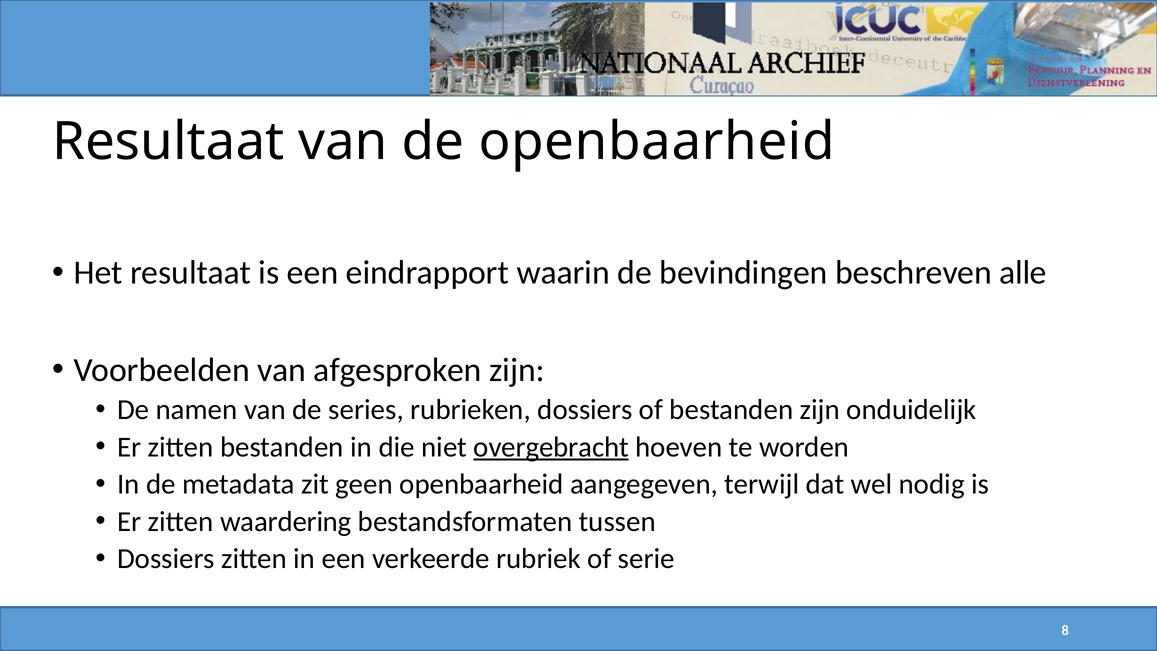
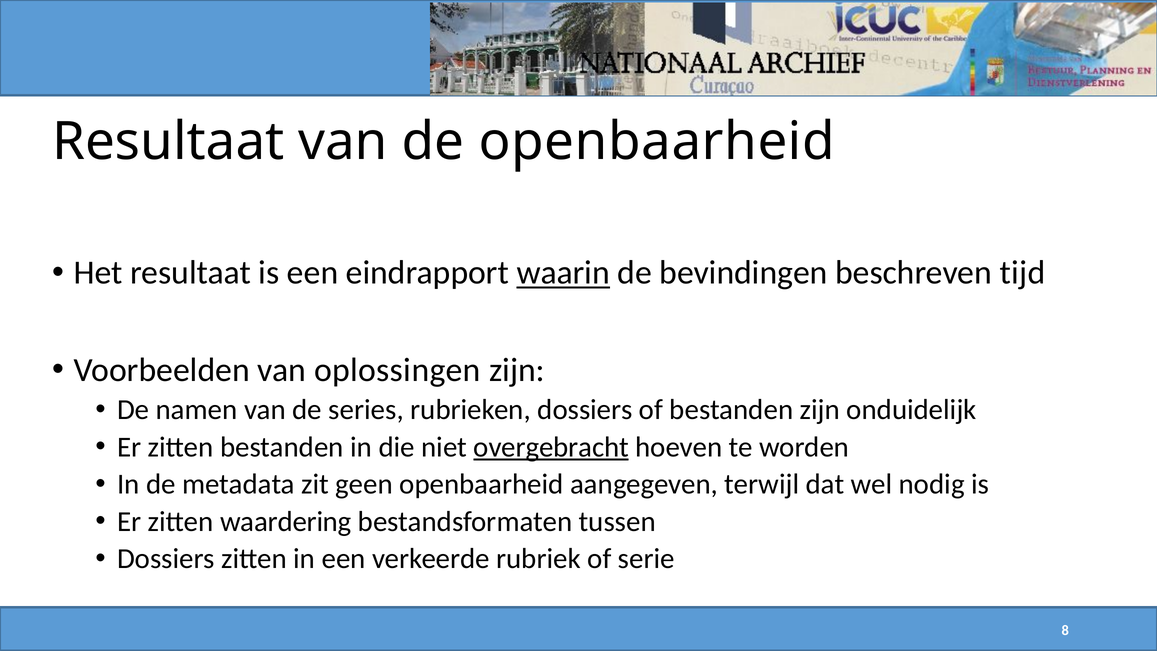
waarin underline: none -> present
alle: alle -> tijd
afgesproken: afgesproken -> oplossingen
